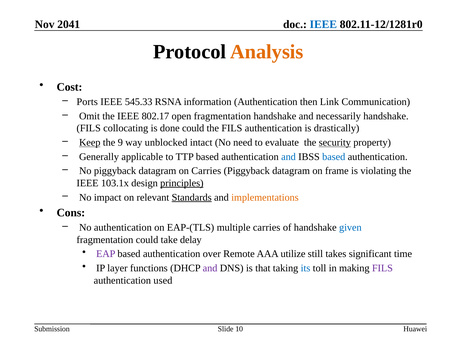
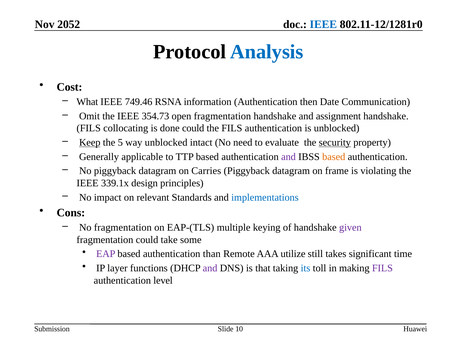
2041: 2041 -> 2052
Analysis colour: orange -> blue
Ports: Ports -> What
545.33: 545.33 -> 749.46
Link: Link -> Date
802.17: 802.17 -> 354.73
necessarily: necessarily -> assignment
is drastically: drastically -> unblocked
9: 9 -> 5
and at (289, 157) colour: blue -> purple
based at (334, 157) colour: blue -> orange
103.1x: 103.1x -> 339.1x
principles underline: present -> none
Standards underline: present -> none
implementations colour: orange -> blue
No authentication: authentication -> fragmentation
multiple carries: carries -> keying
given colour: blue -> purple
delay: delay -> some
over: over -> than
used: used -> level
